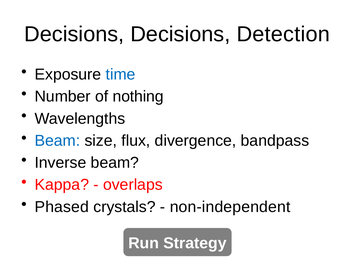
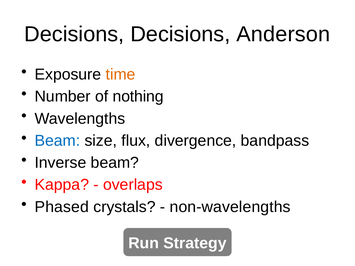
Detection: Detection -> Anderson
time colour: blue -> orange
non-independent: non-independent -> non-wavelengths
